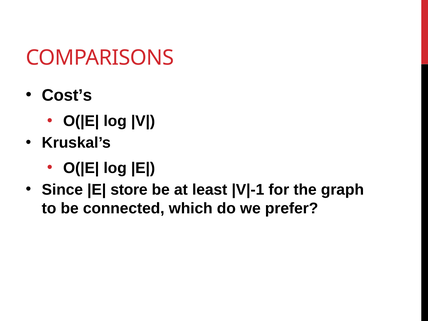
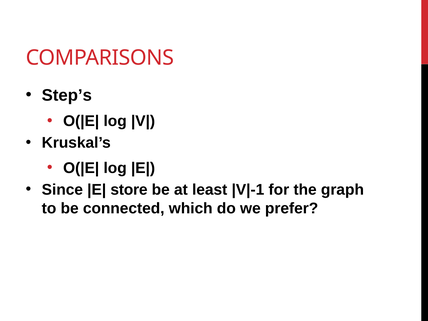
Cost’s: Cost’s -> Step’s
